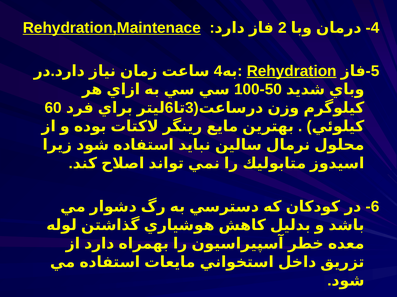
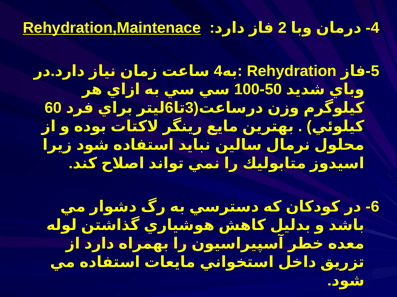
Rehydration underline: present -> none
